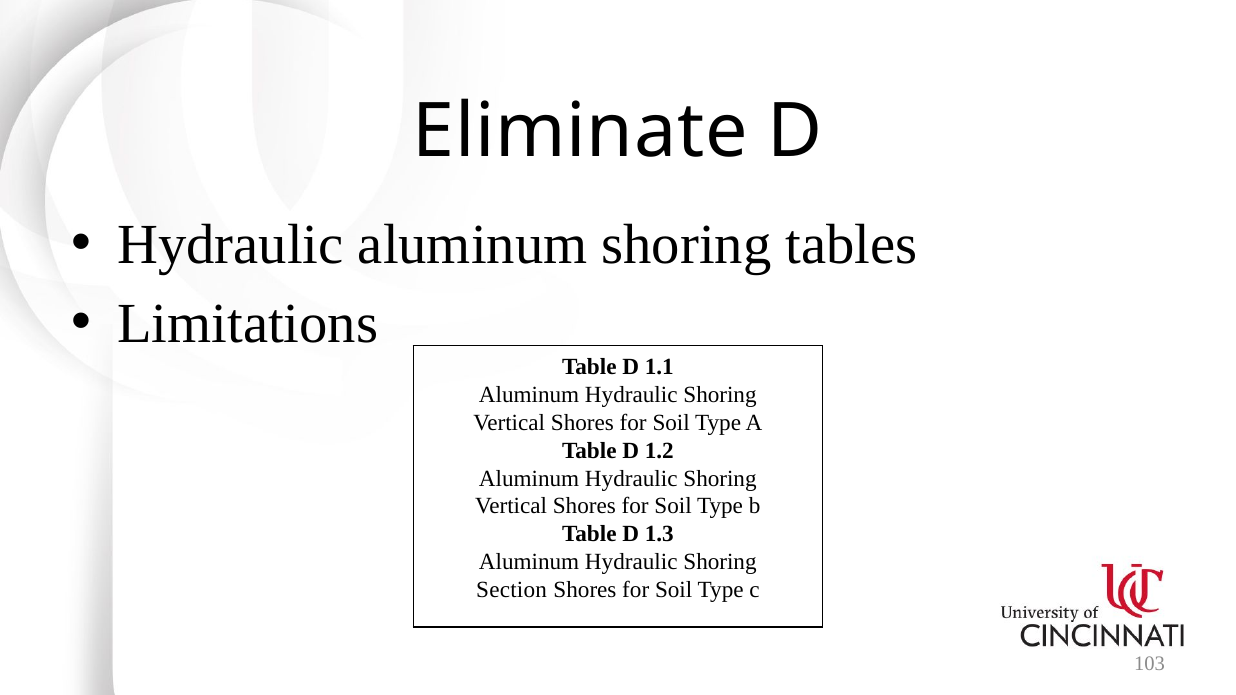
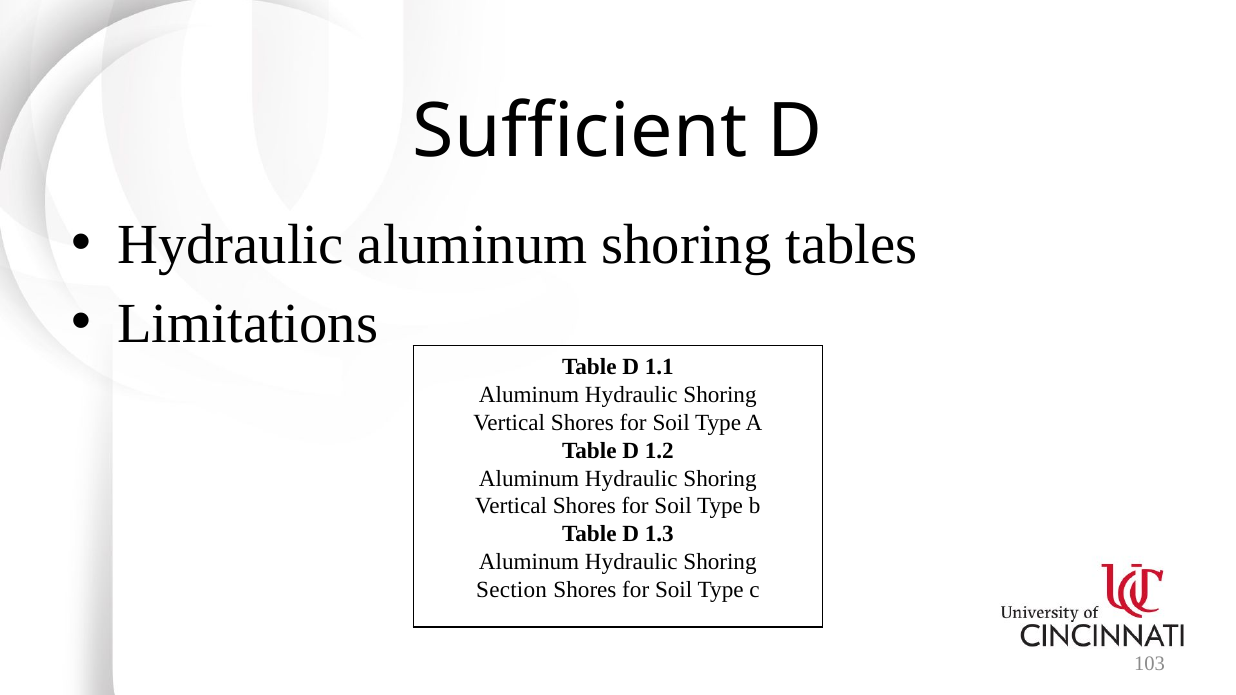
Eliminate: Eliminate -> Sufficient
